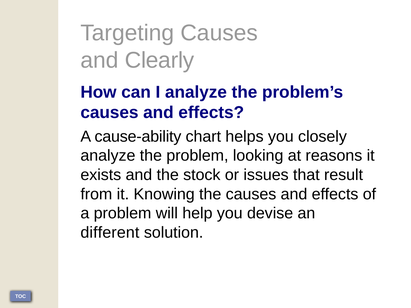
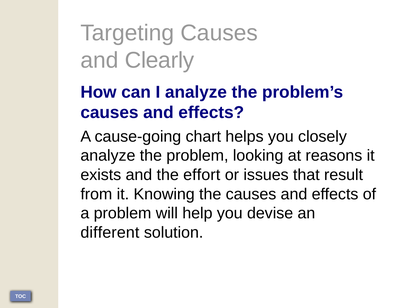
cause-ability: cause-ability -> cause-going
stock: stock -> effort
